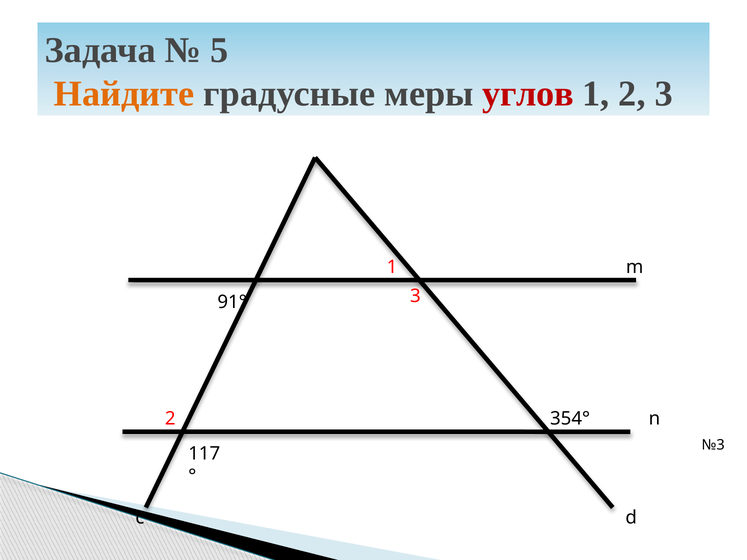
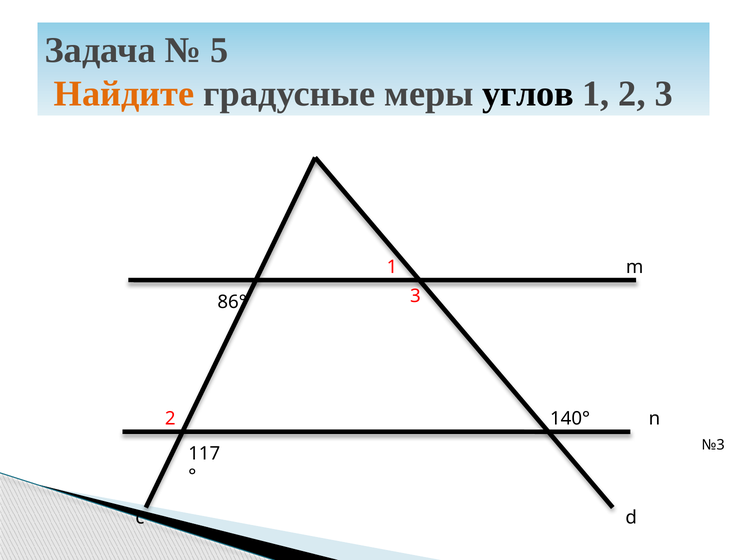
углов colour: red -> black
91°: 91° -> 86°
354°: 354° -> 140°
